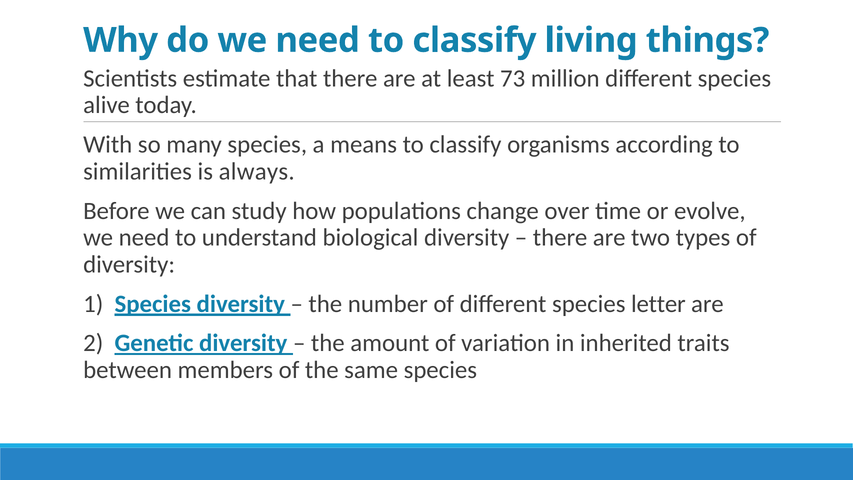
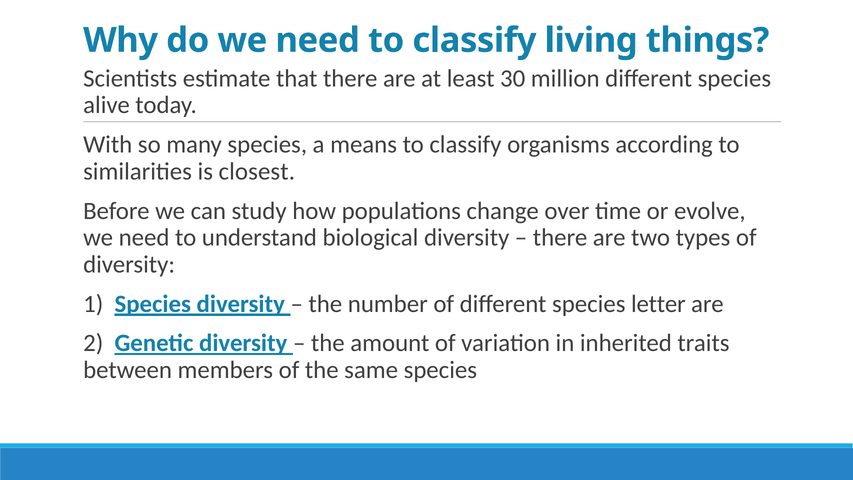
73: 73 -> 30
always: always -> closest
